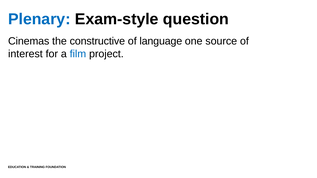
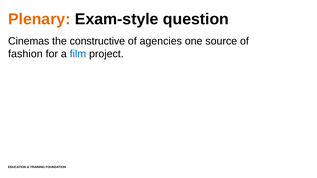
Plenary colour: blue -> orange
language: language -> agencies
interest: interest -> fashion
